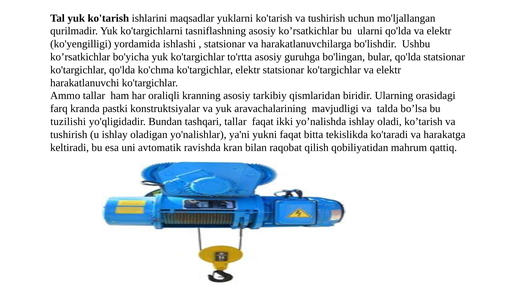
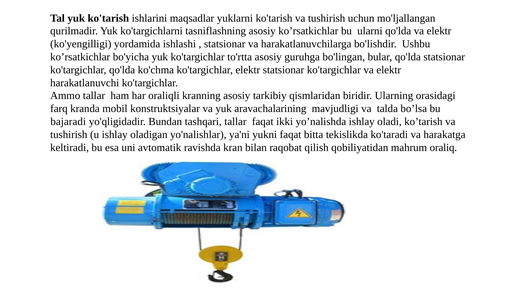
pastki: pastki -> mobil
tuzilishi: tuzilishi -> bajaradi
qattiq: qattiq -> oraliq
